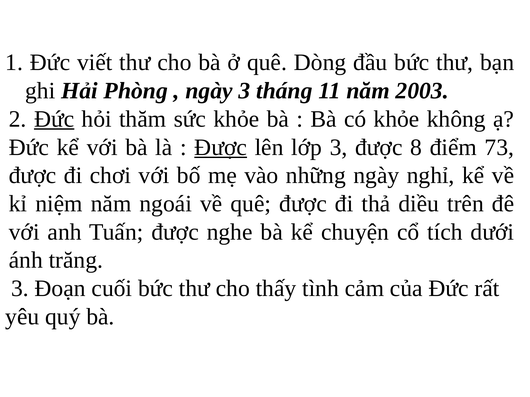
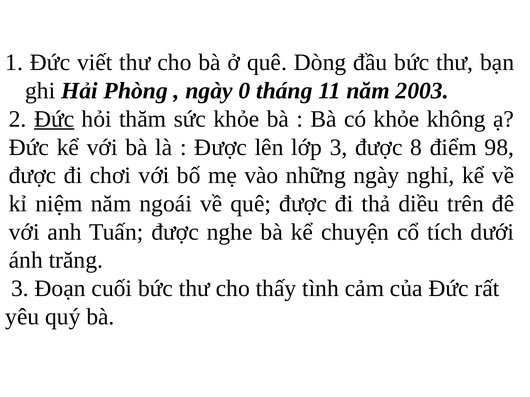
ngày 3: 3 -> 0
Được at (221, 147) underline: present -> none
73: 73 -> 98
